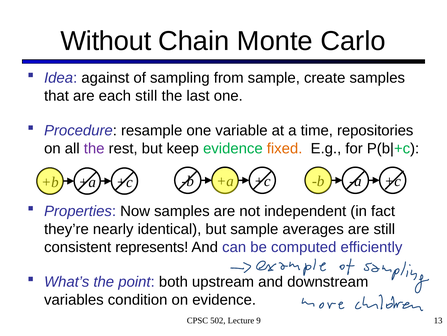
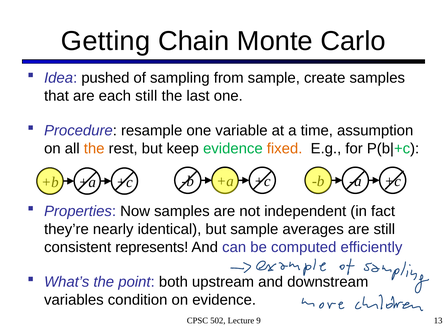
Without: Without -> Getting
against: against -> pushed
repositories: repositories -> assumption
the at (94, 148) colour: purple -> orange
